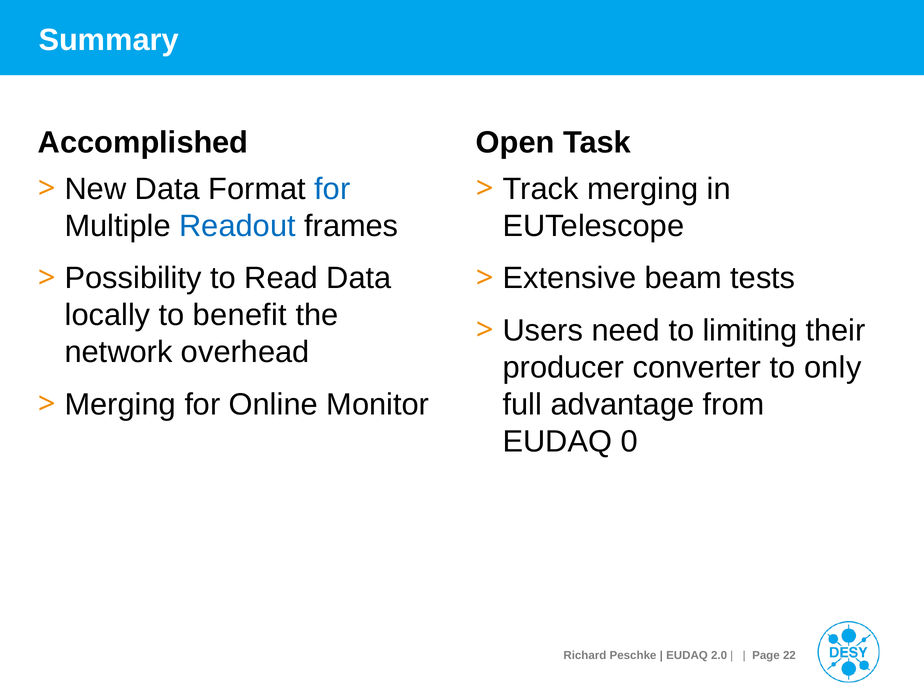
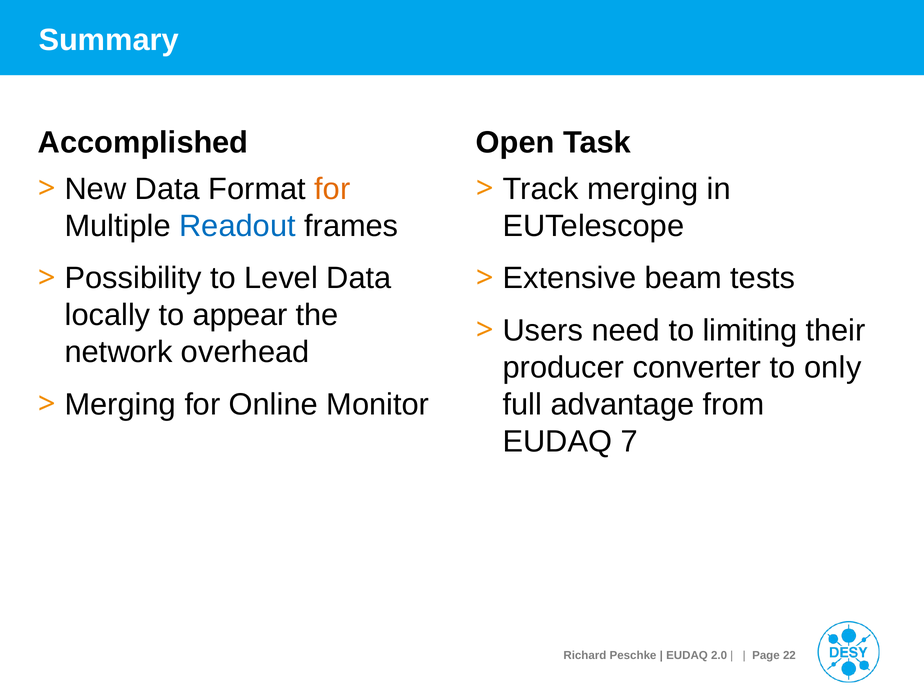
for at (332, 189) colour: blue -> orange
Read: Read -> Level
benefit: benefit -> appear
0: 0 -> 7
